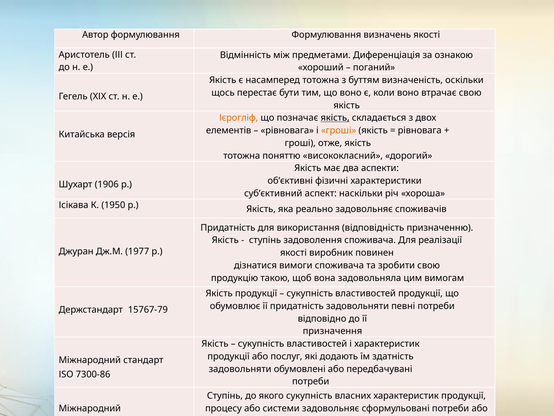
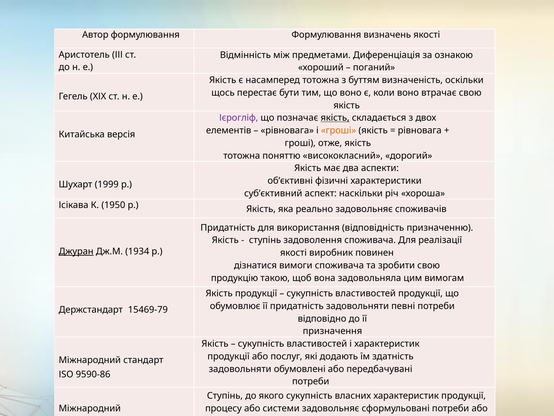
Ієрогліф colour: orange -> purple
1906: 1906 -> 1999
Джуран underline: none -> present
1977: 1977 -> 1934
15767-79: 15767-79 -> 15469-79
7300-86: 7300-86 -> 9590-86
